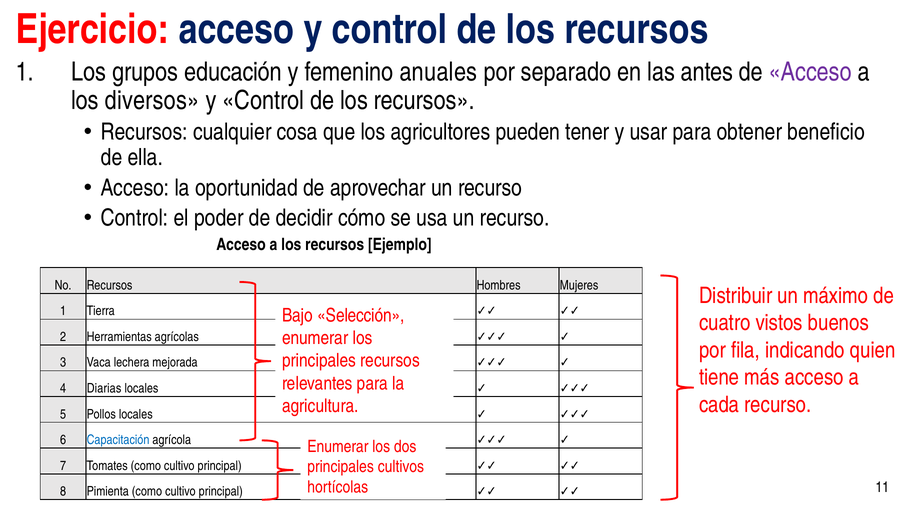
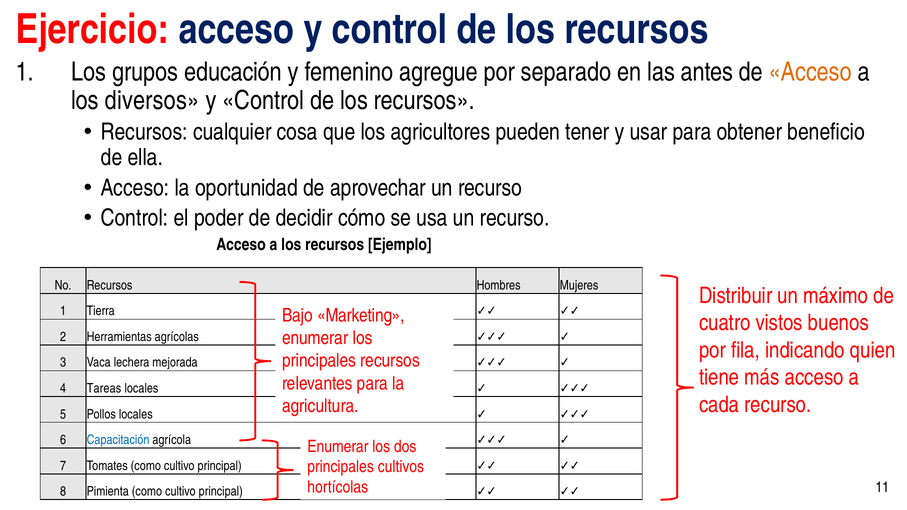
anuales: anuales -> agregue
Acceso at (810, 72) colour: purple -> orange
Selección: Selección -> Marketing
Diarias: Diarias -> Tareas
